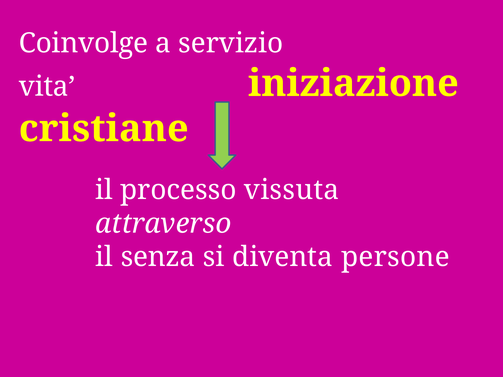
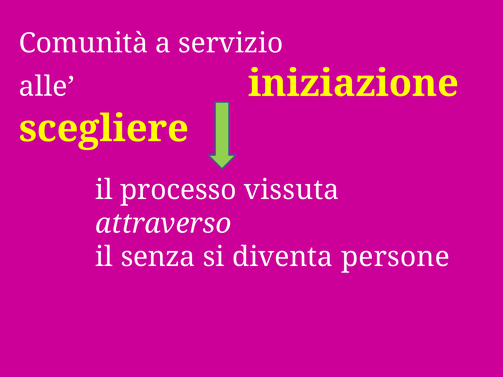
Coinvolge: Coinvolge -> Comunità
vita: vita -> alle
cristiane: cristiane -> scegliere
